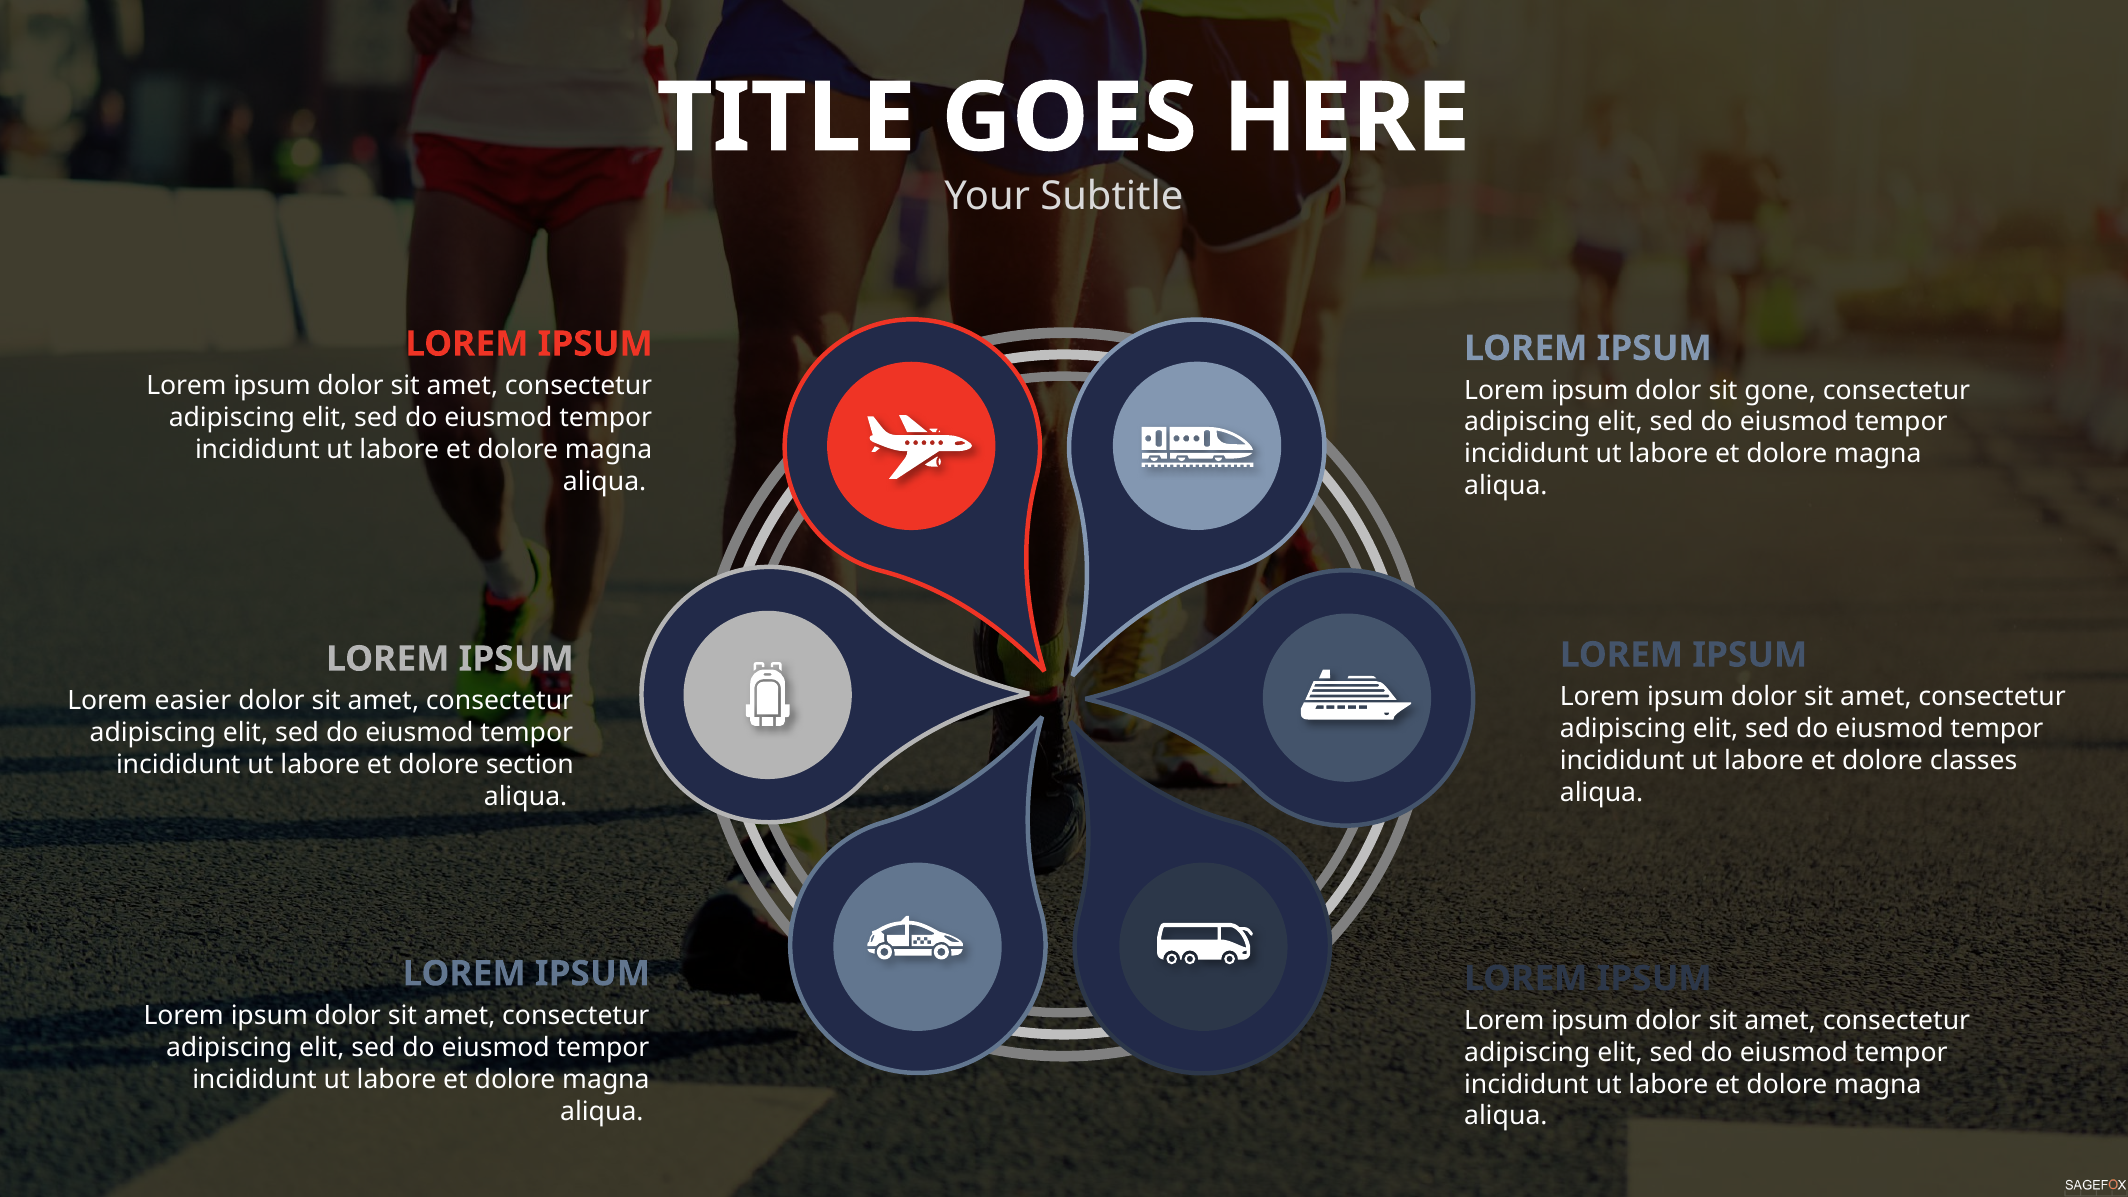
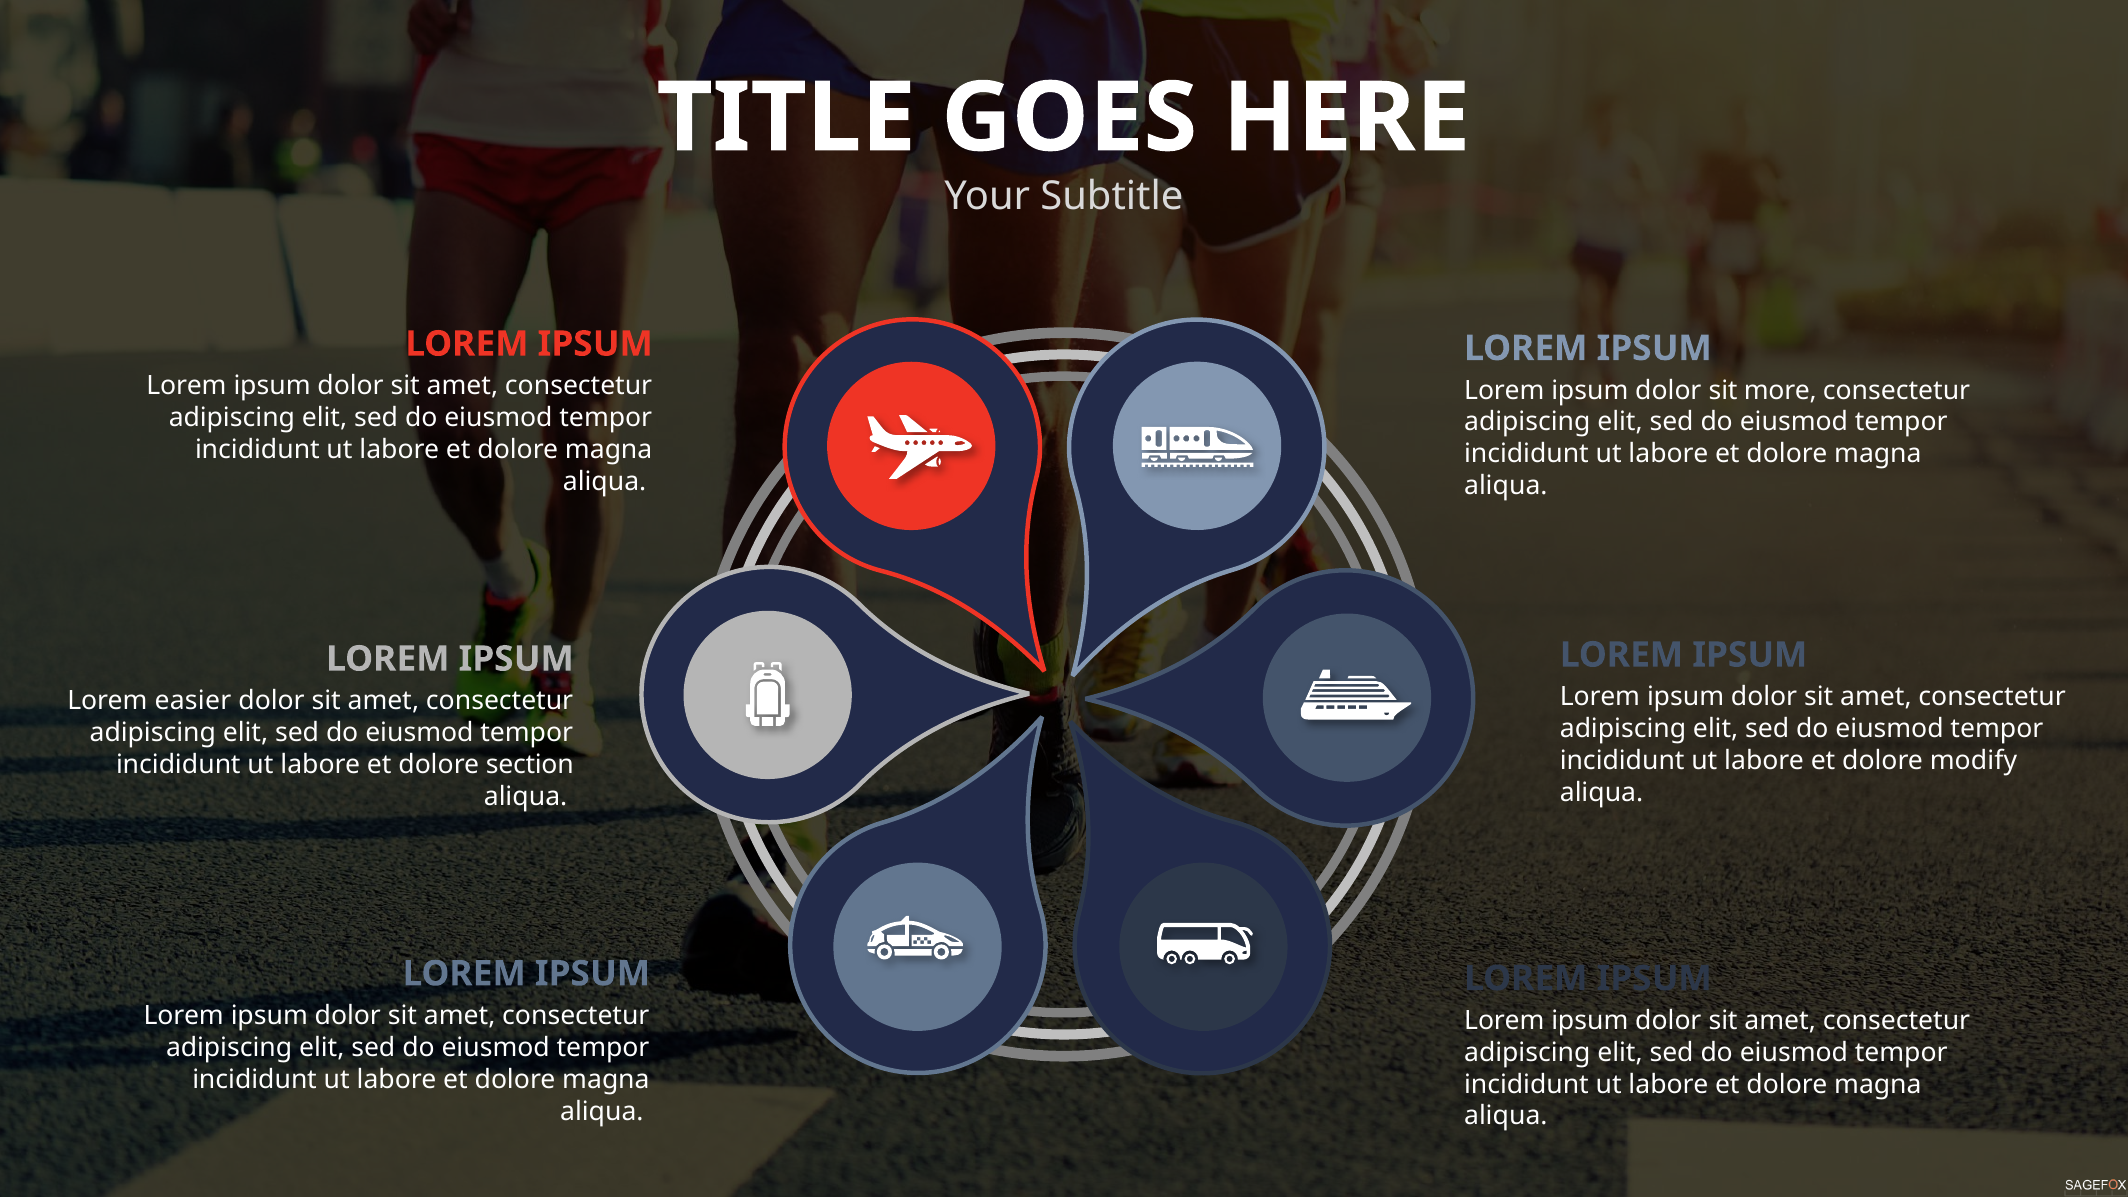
gone: gone -> more
classes: classes -> modify
